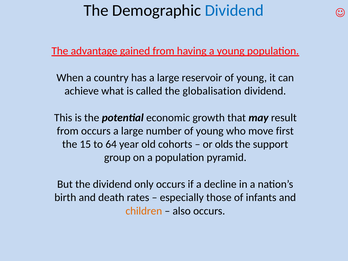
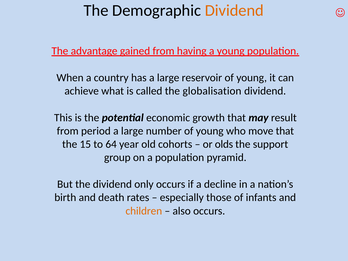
Dividend at (234, 10) colour: blue -> orange
from occurs: occurs -> period
move first: first -> that
